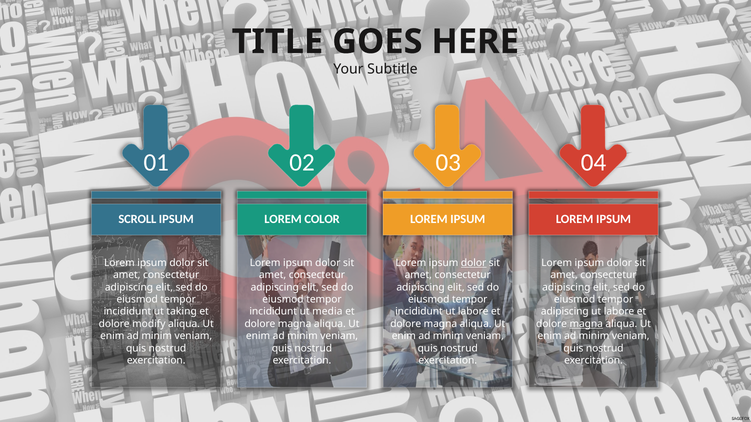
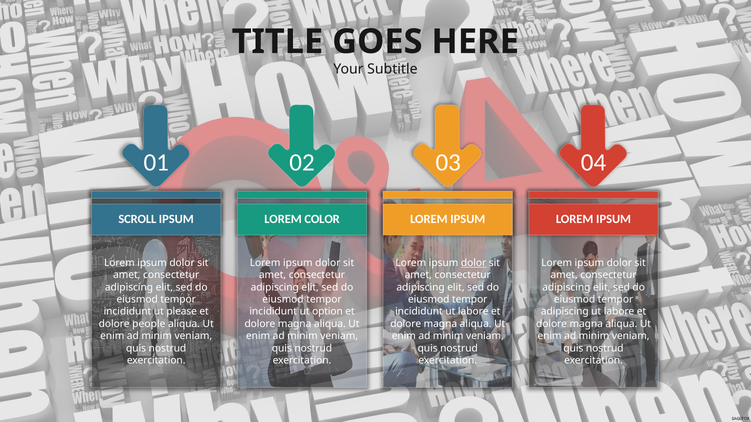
taking: taking -> please
media: media -> option
modify: modify -> people
magna at (586, 324) underline: present -> none
